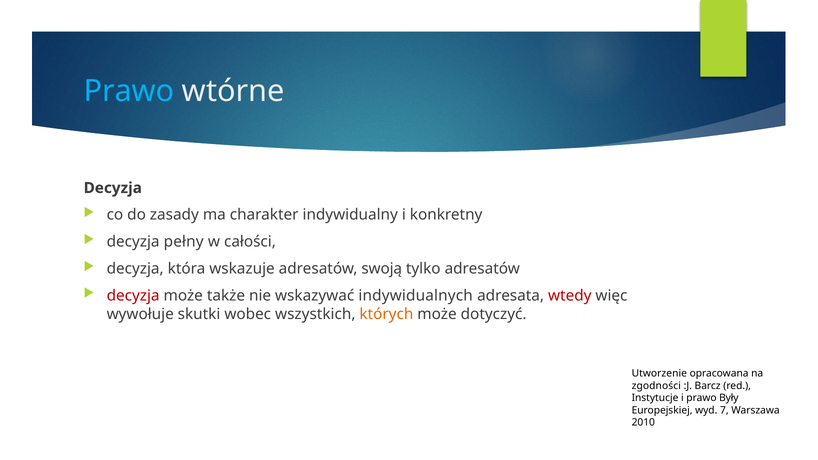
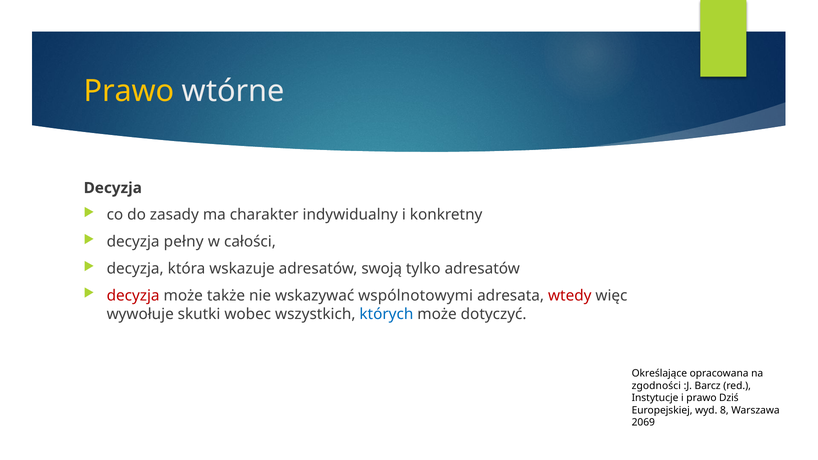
Prawo at (129, 91) colour: light blue -> yellow
indywidualnych: indywidualnych -> wspólnotowymi
których colour: orange -> blue
Utworzenie: Utworzenie -> Określające
Były: Były -> Dziś
7: 7 -> 8
2010: 2010 -> 2069
